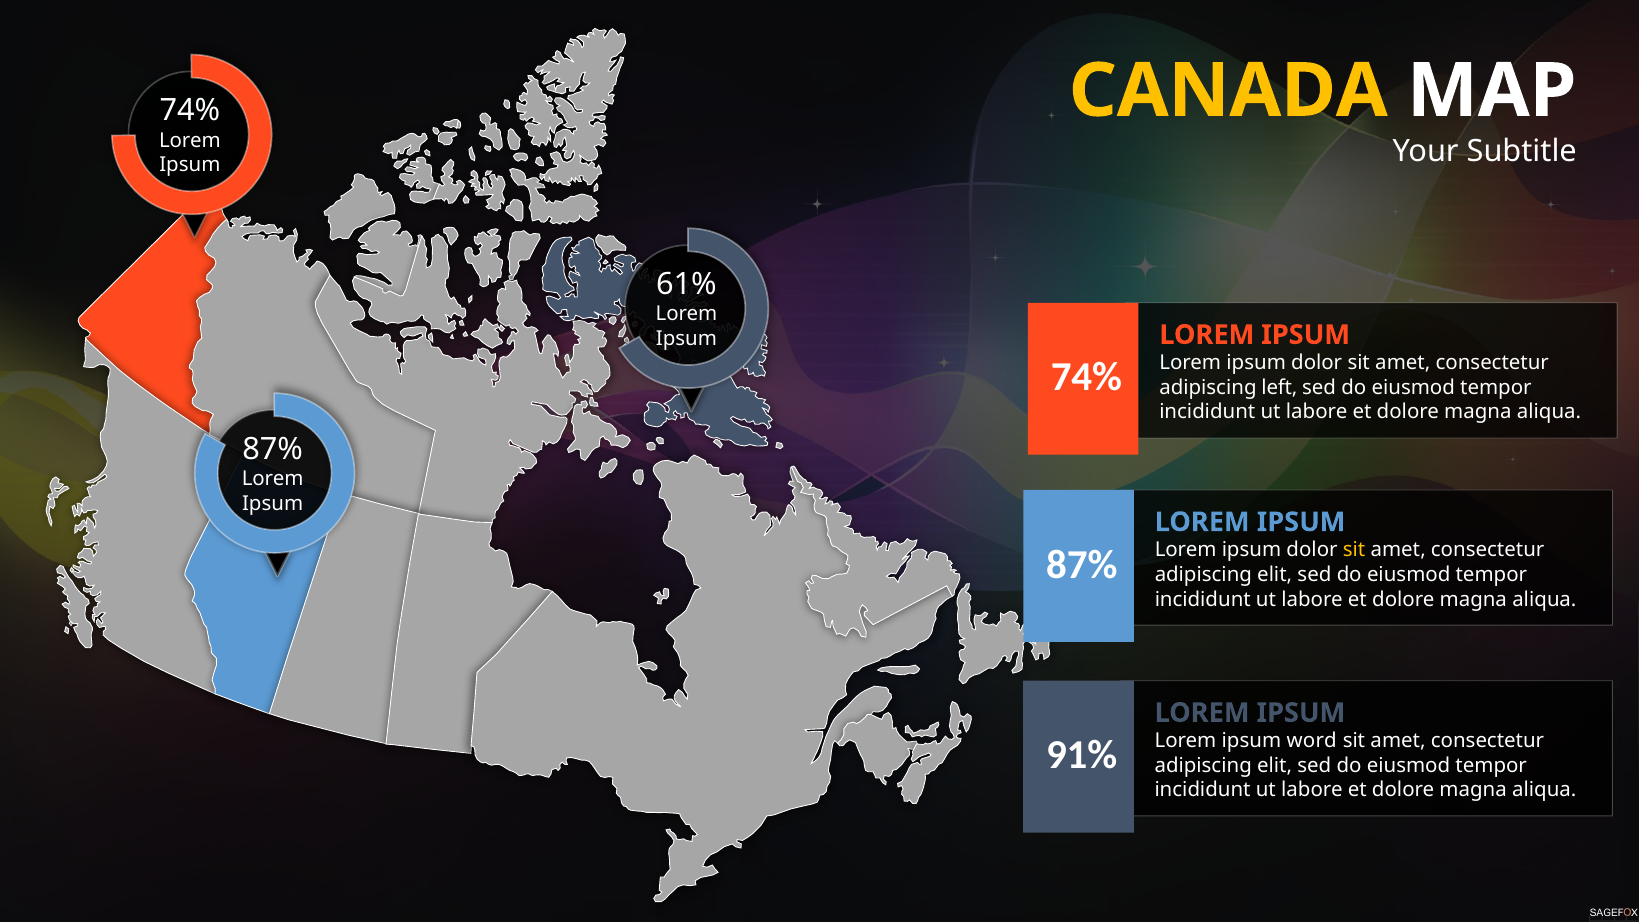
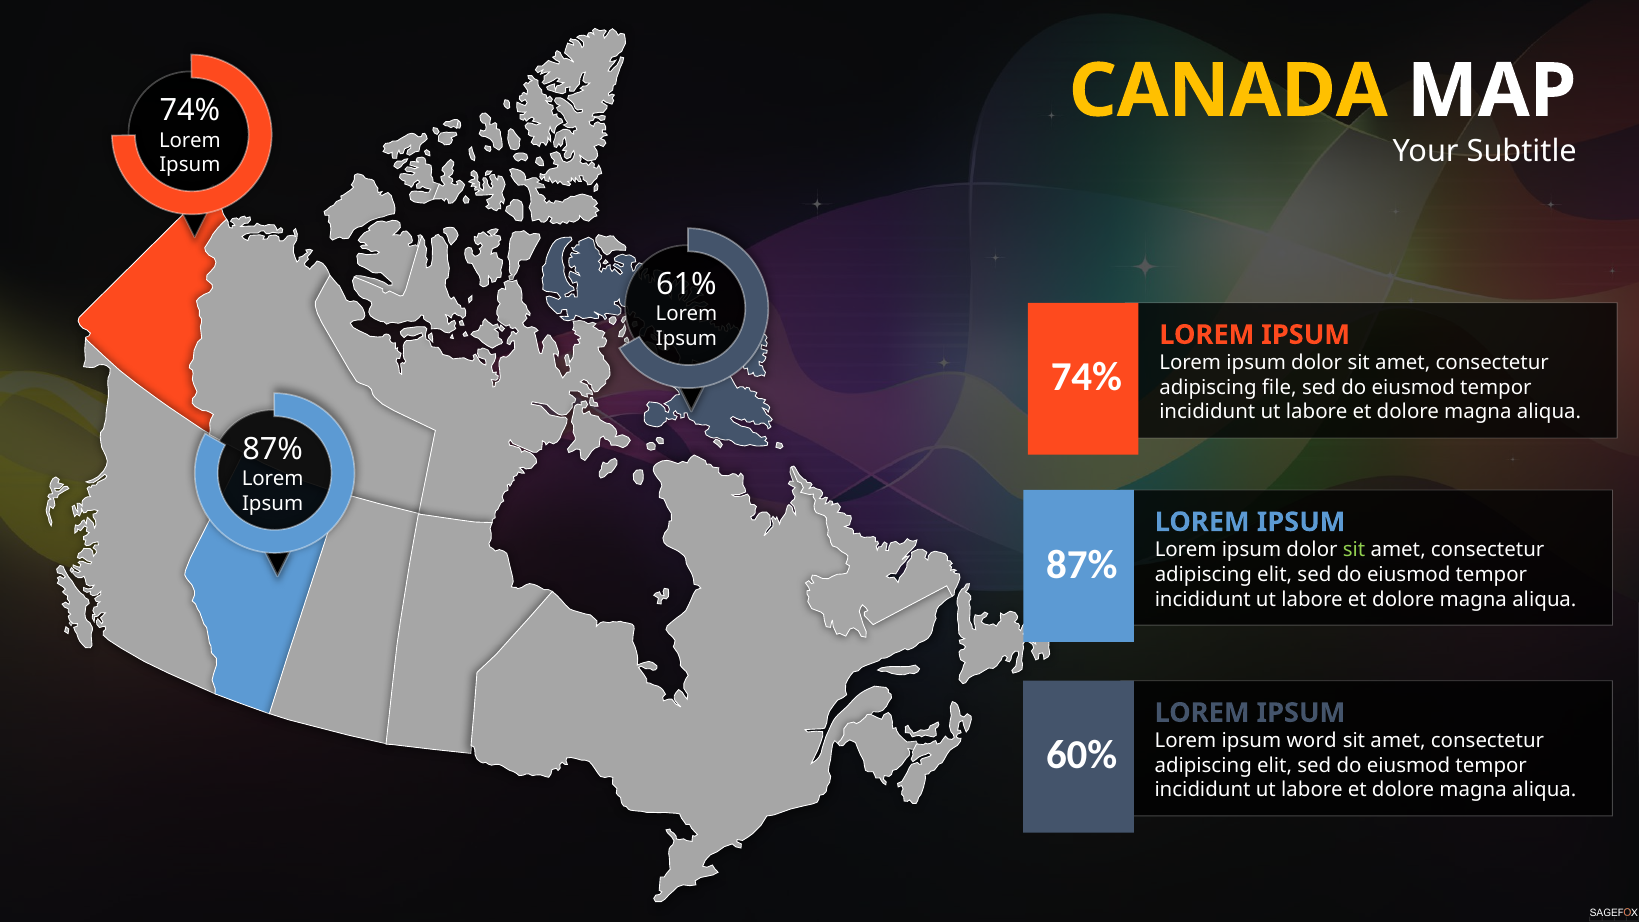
left: left -> file
sit at (1354, 550) colour: yellow -> light green
91%: 91% -> 60%
